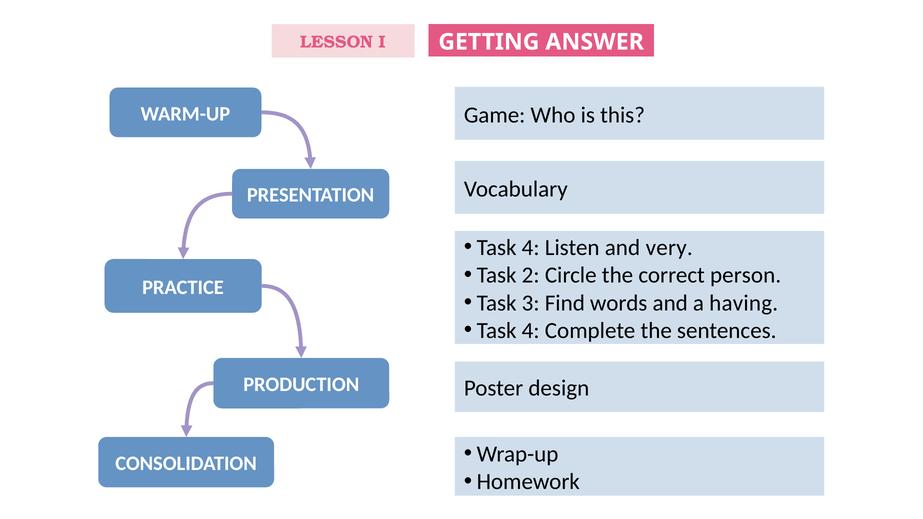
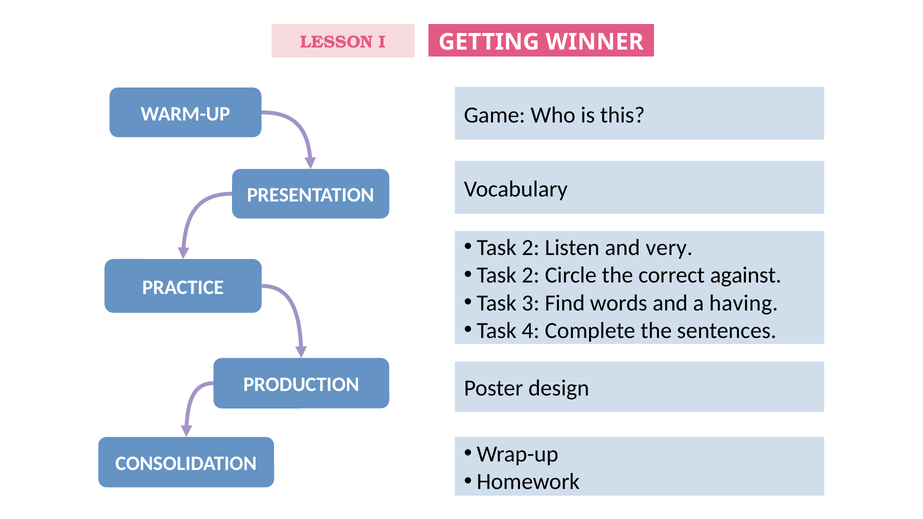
ANSWER: ANSWER -> WINNER
4 at (531, 248): 4 -> 2
person: person -> against
